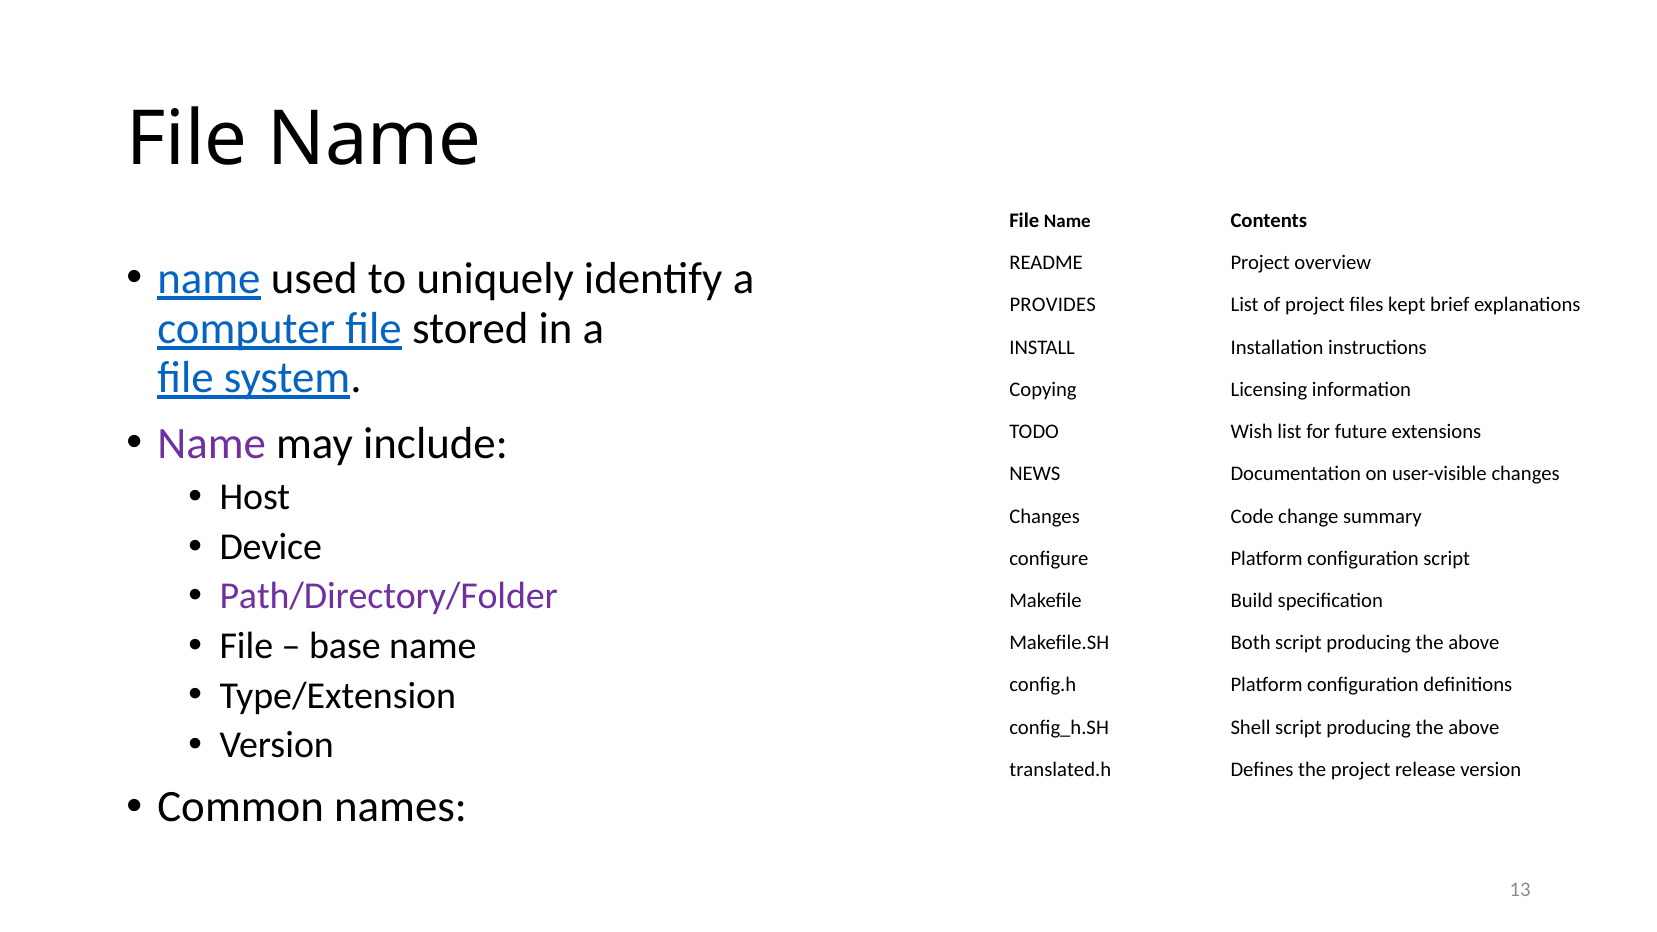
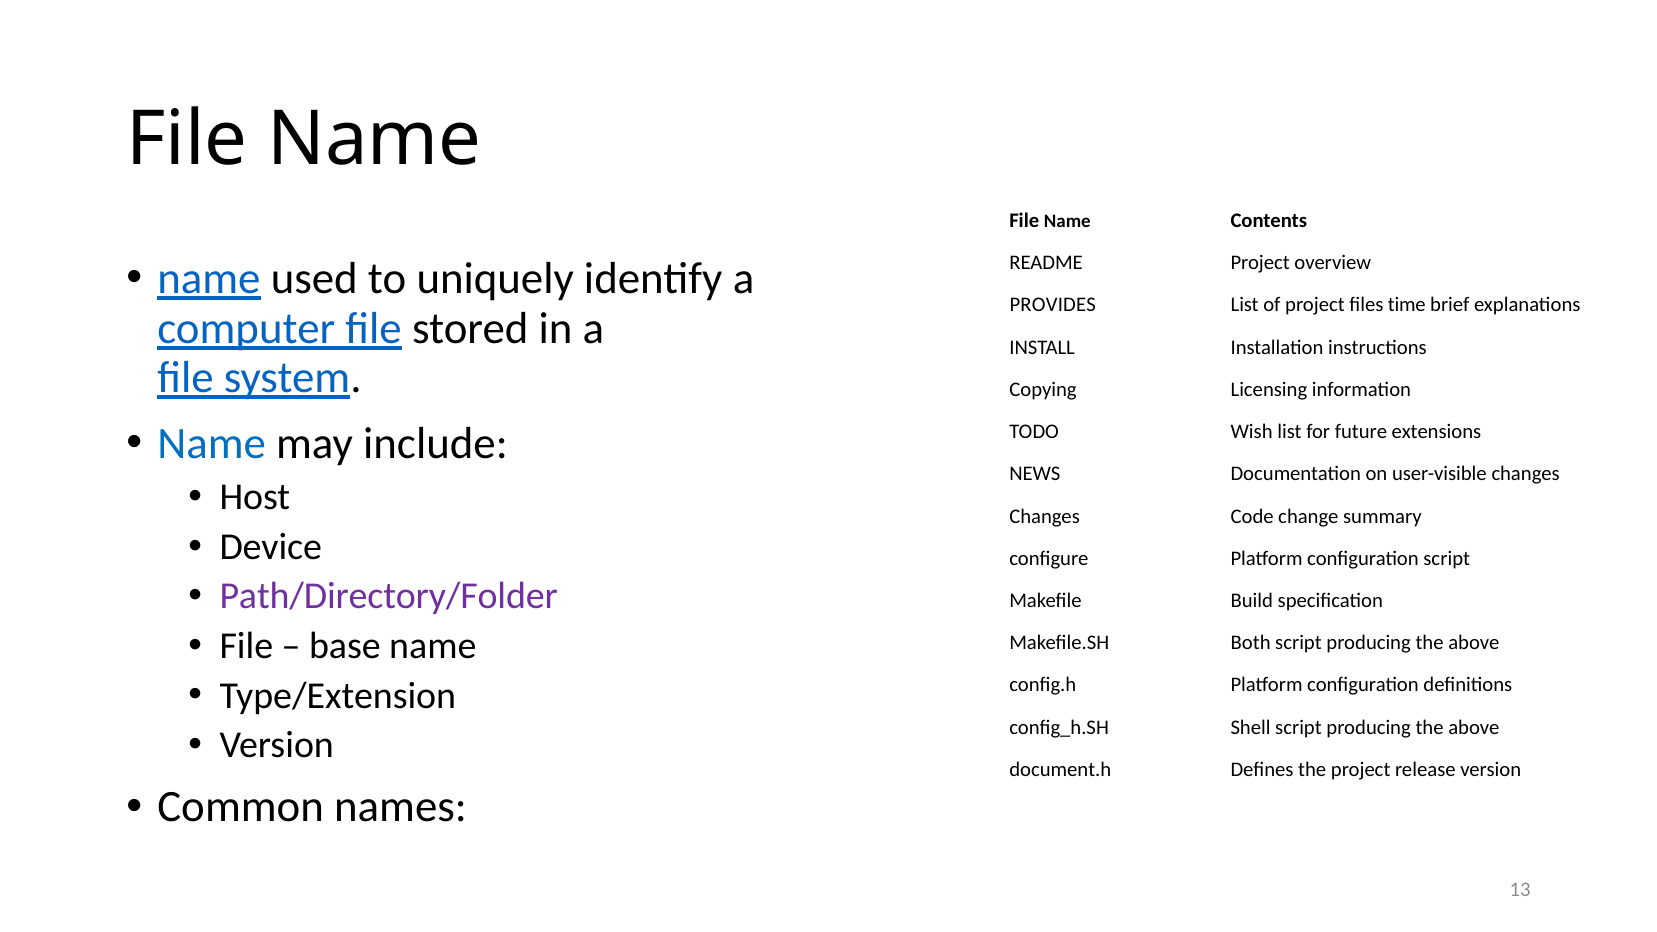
kept: kept -> time
Name at (212, 444) colour: purple -> blue
translated.h: translated.h -> document.h
